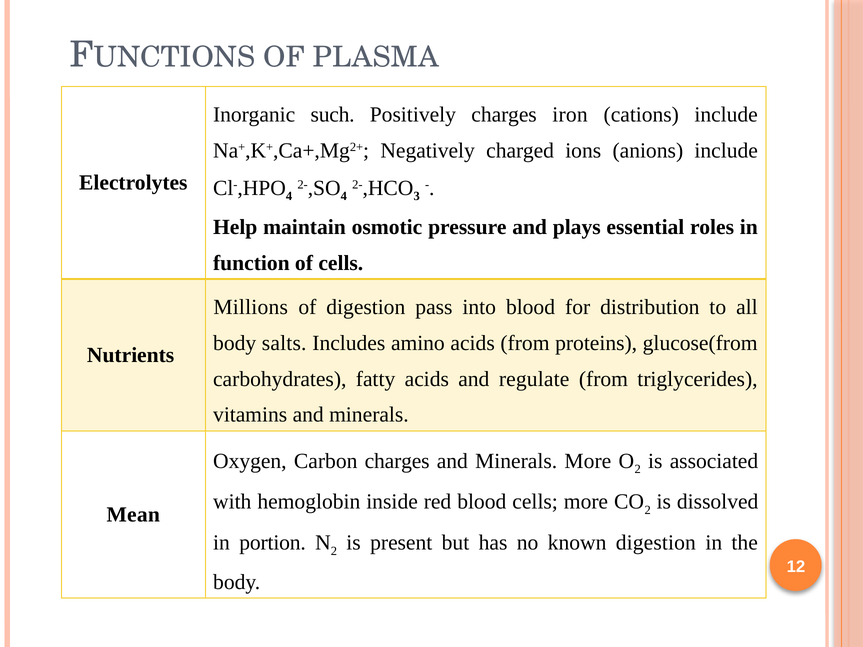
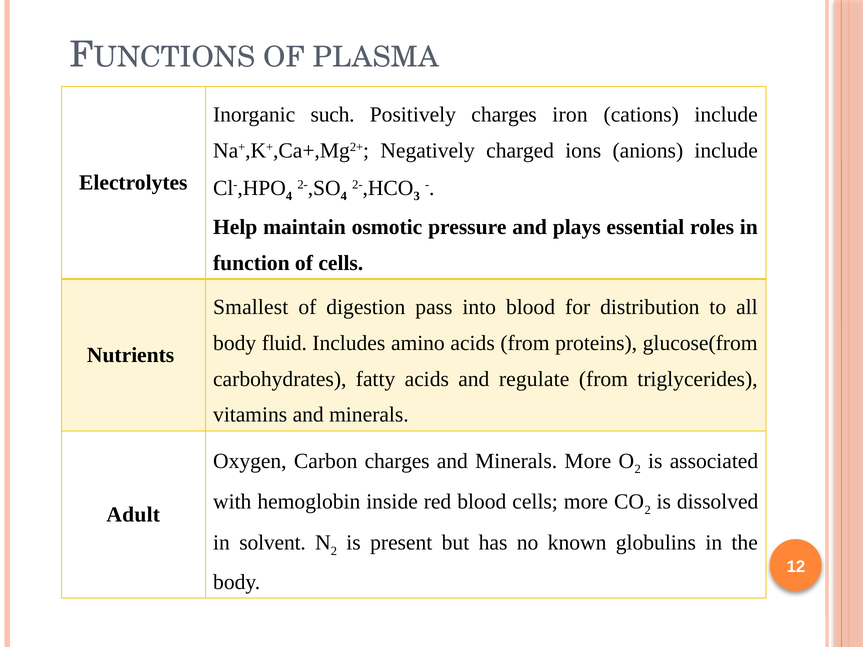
Millions: Millions -> Smallest
salts: salts -> fluid
Mean: Mean -> Adult
portion: portion -> solvent
known digestion: digestion -> globulins
